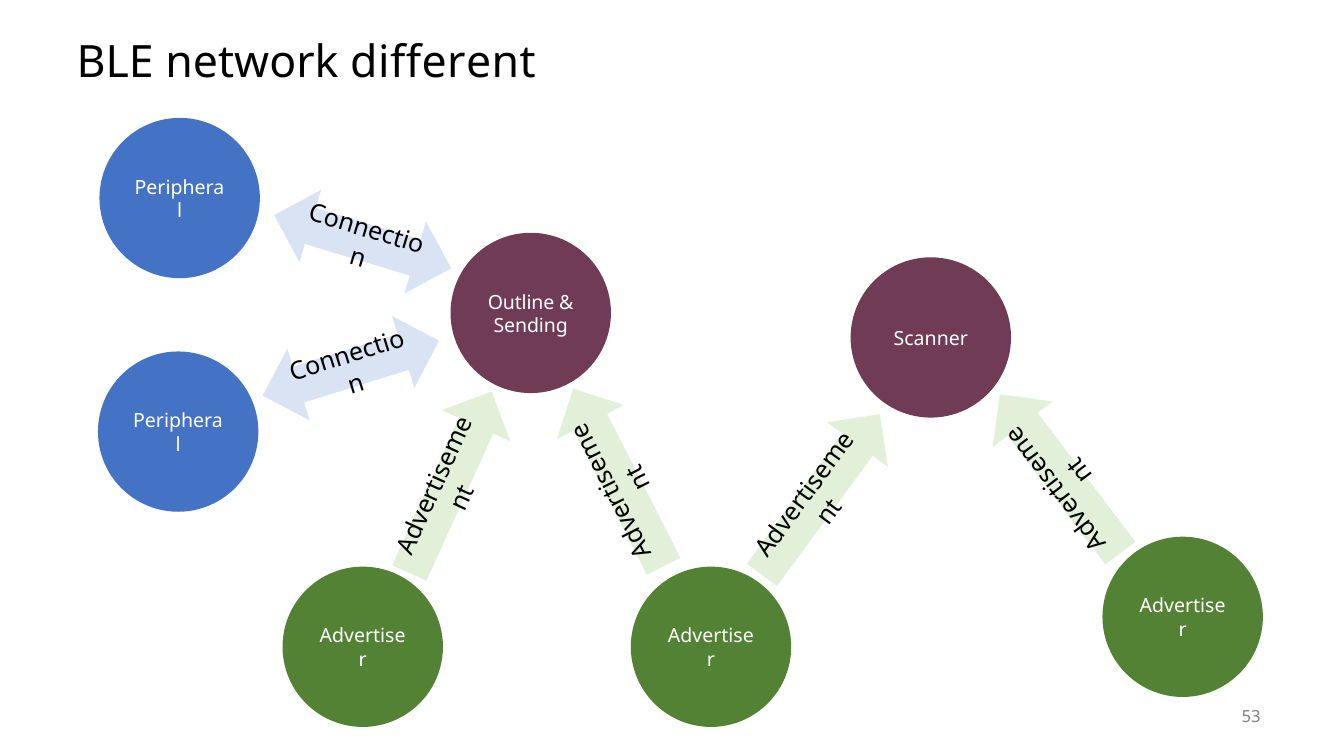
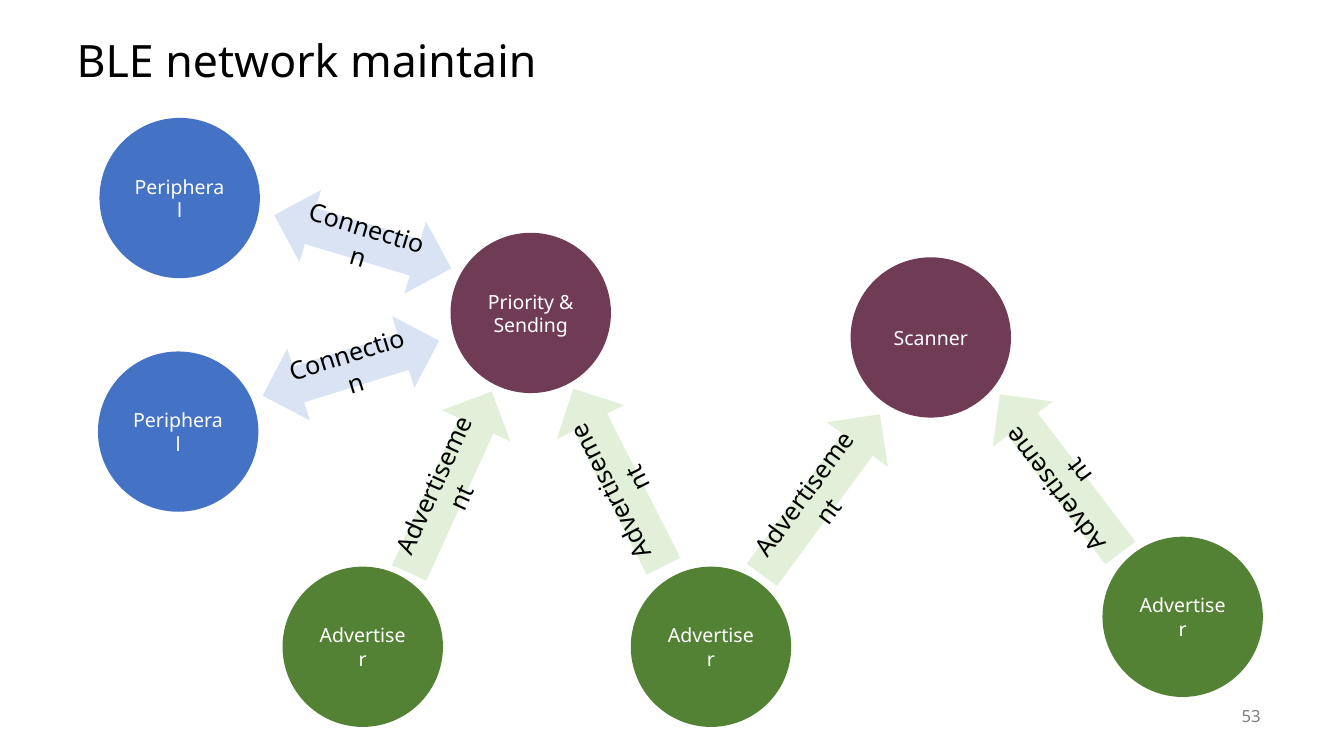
different: different -> maintain
Outline: Outline -> Priority
